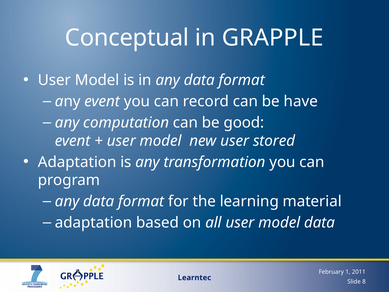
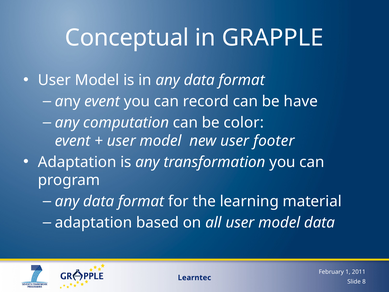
good: good -> color
stored: stored -> footer
